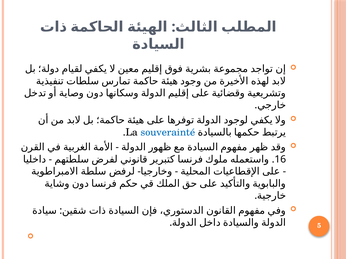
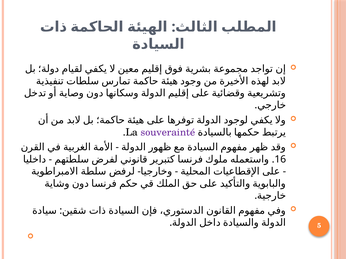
souverainté colour: blue -> purple
